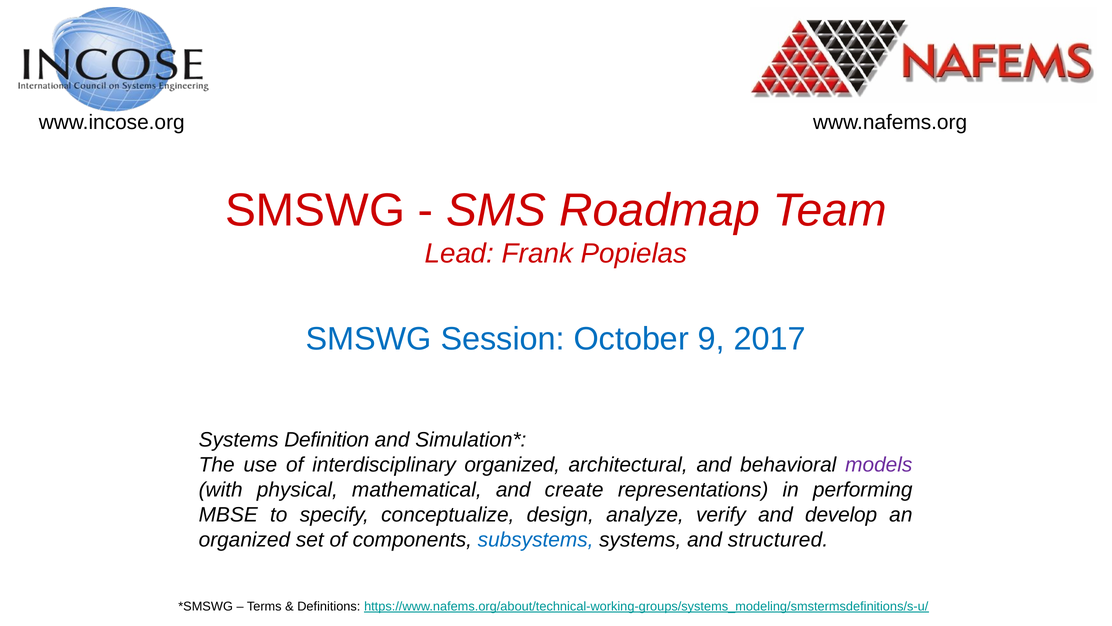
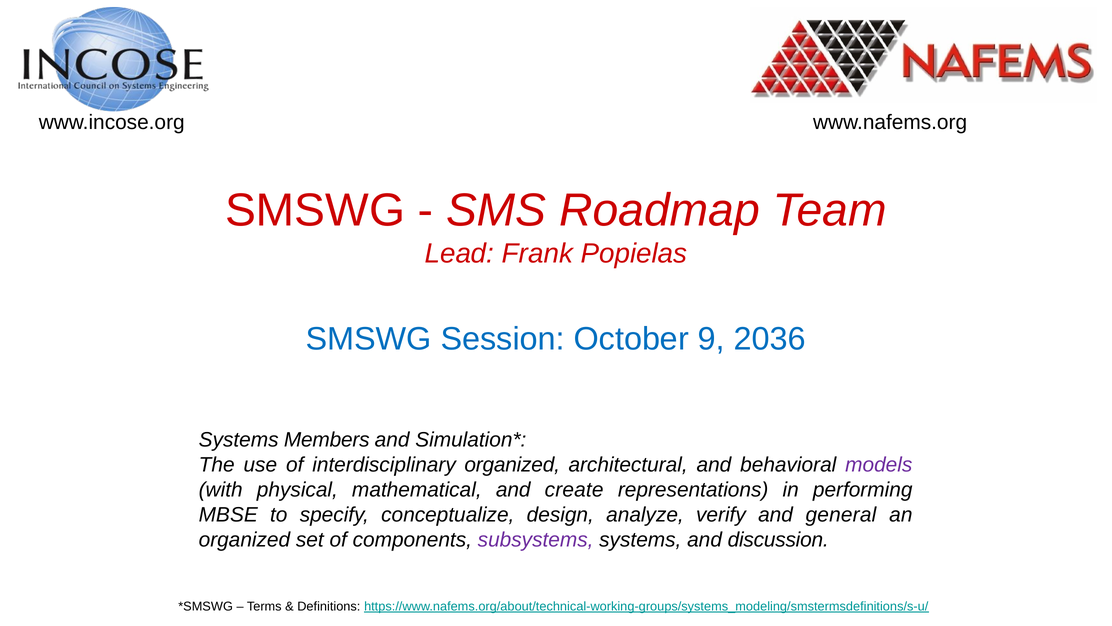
2017: 2017 -> 2036
Definition: Definition -> Members
develop: develop -> general
subsystems colour: blue -> purple
structured: structured -> discussion
